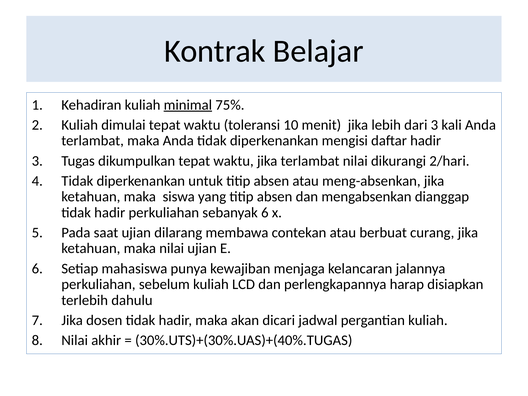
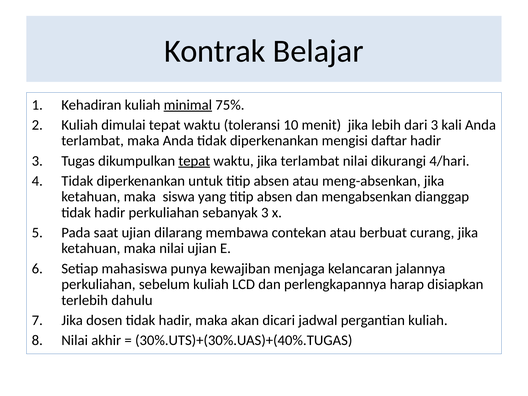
tepat at (194, 161) underline: none -> present
2/hari: 2/hari -> 4/hari
sebanyak 6: 6 -> 3
